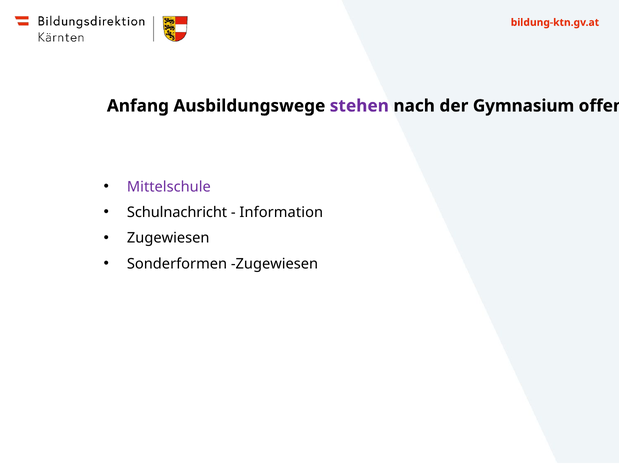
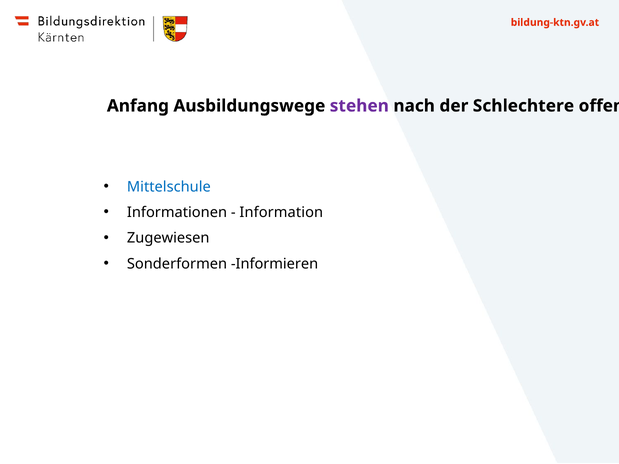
Gymnasium: Gymnasium -> Schlechtere
Mittelschule colour: purple -> blue
Schulnachricht: Schulnachricht -> Informationen
Sonderformen Zugewiesen: Zugewiesen -> Informieren
